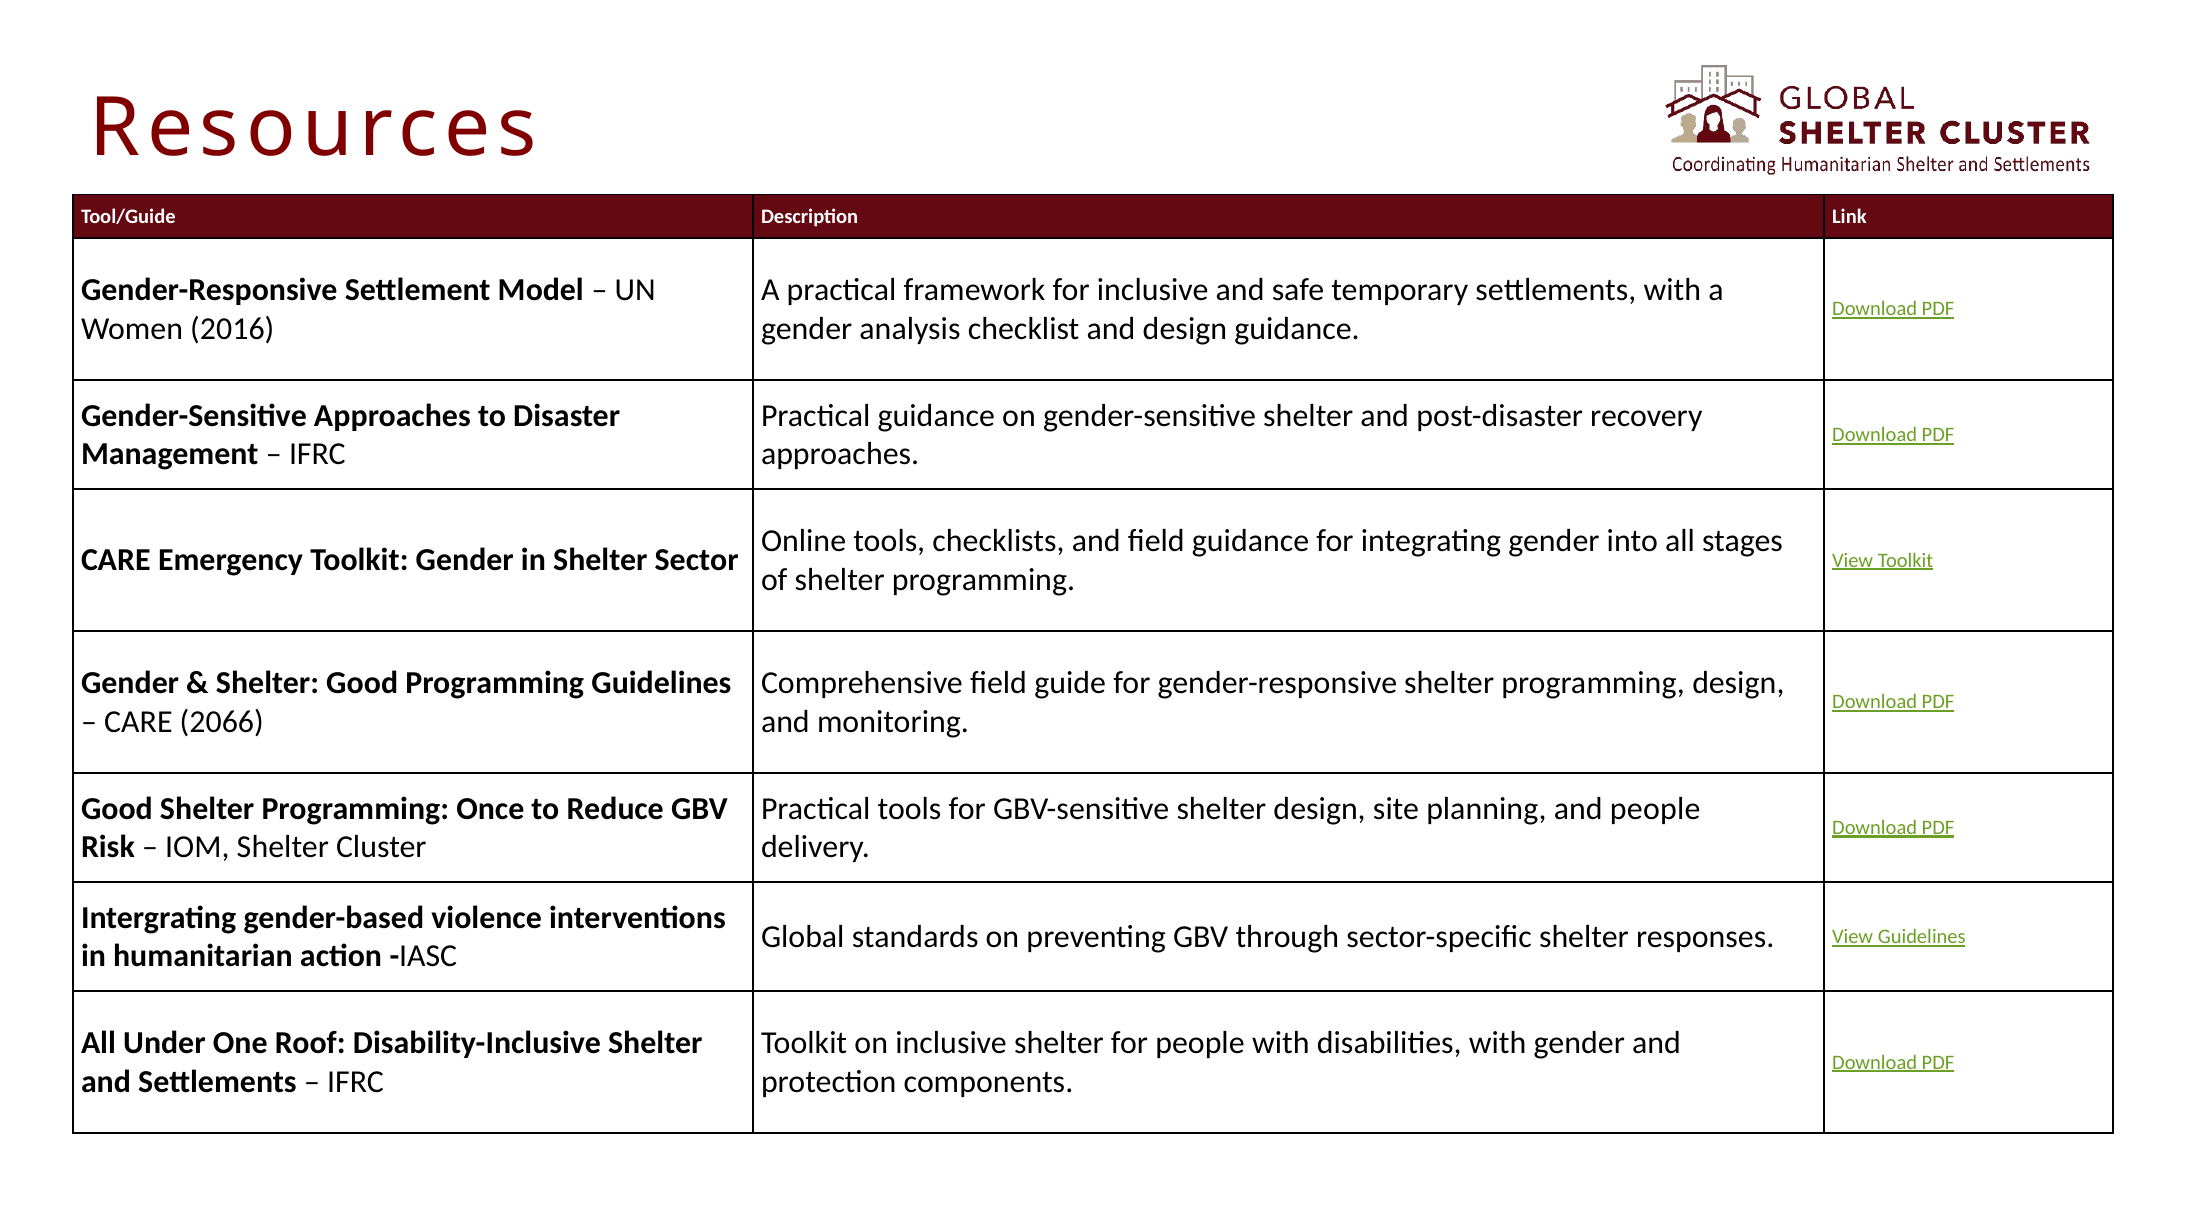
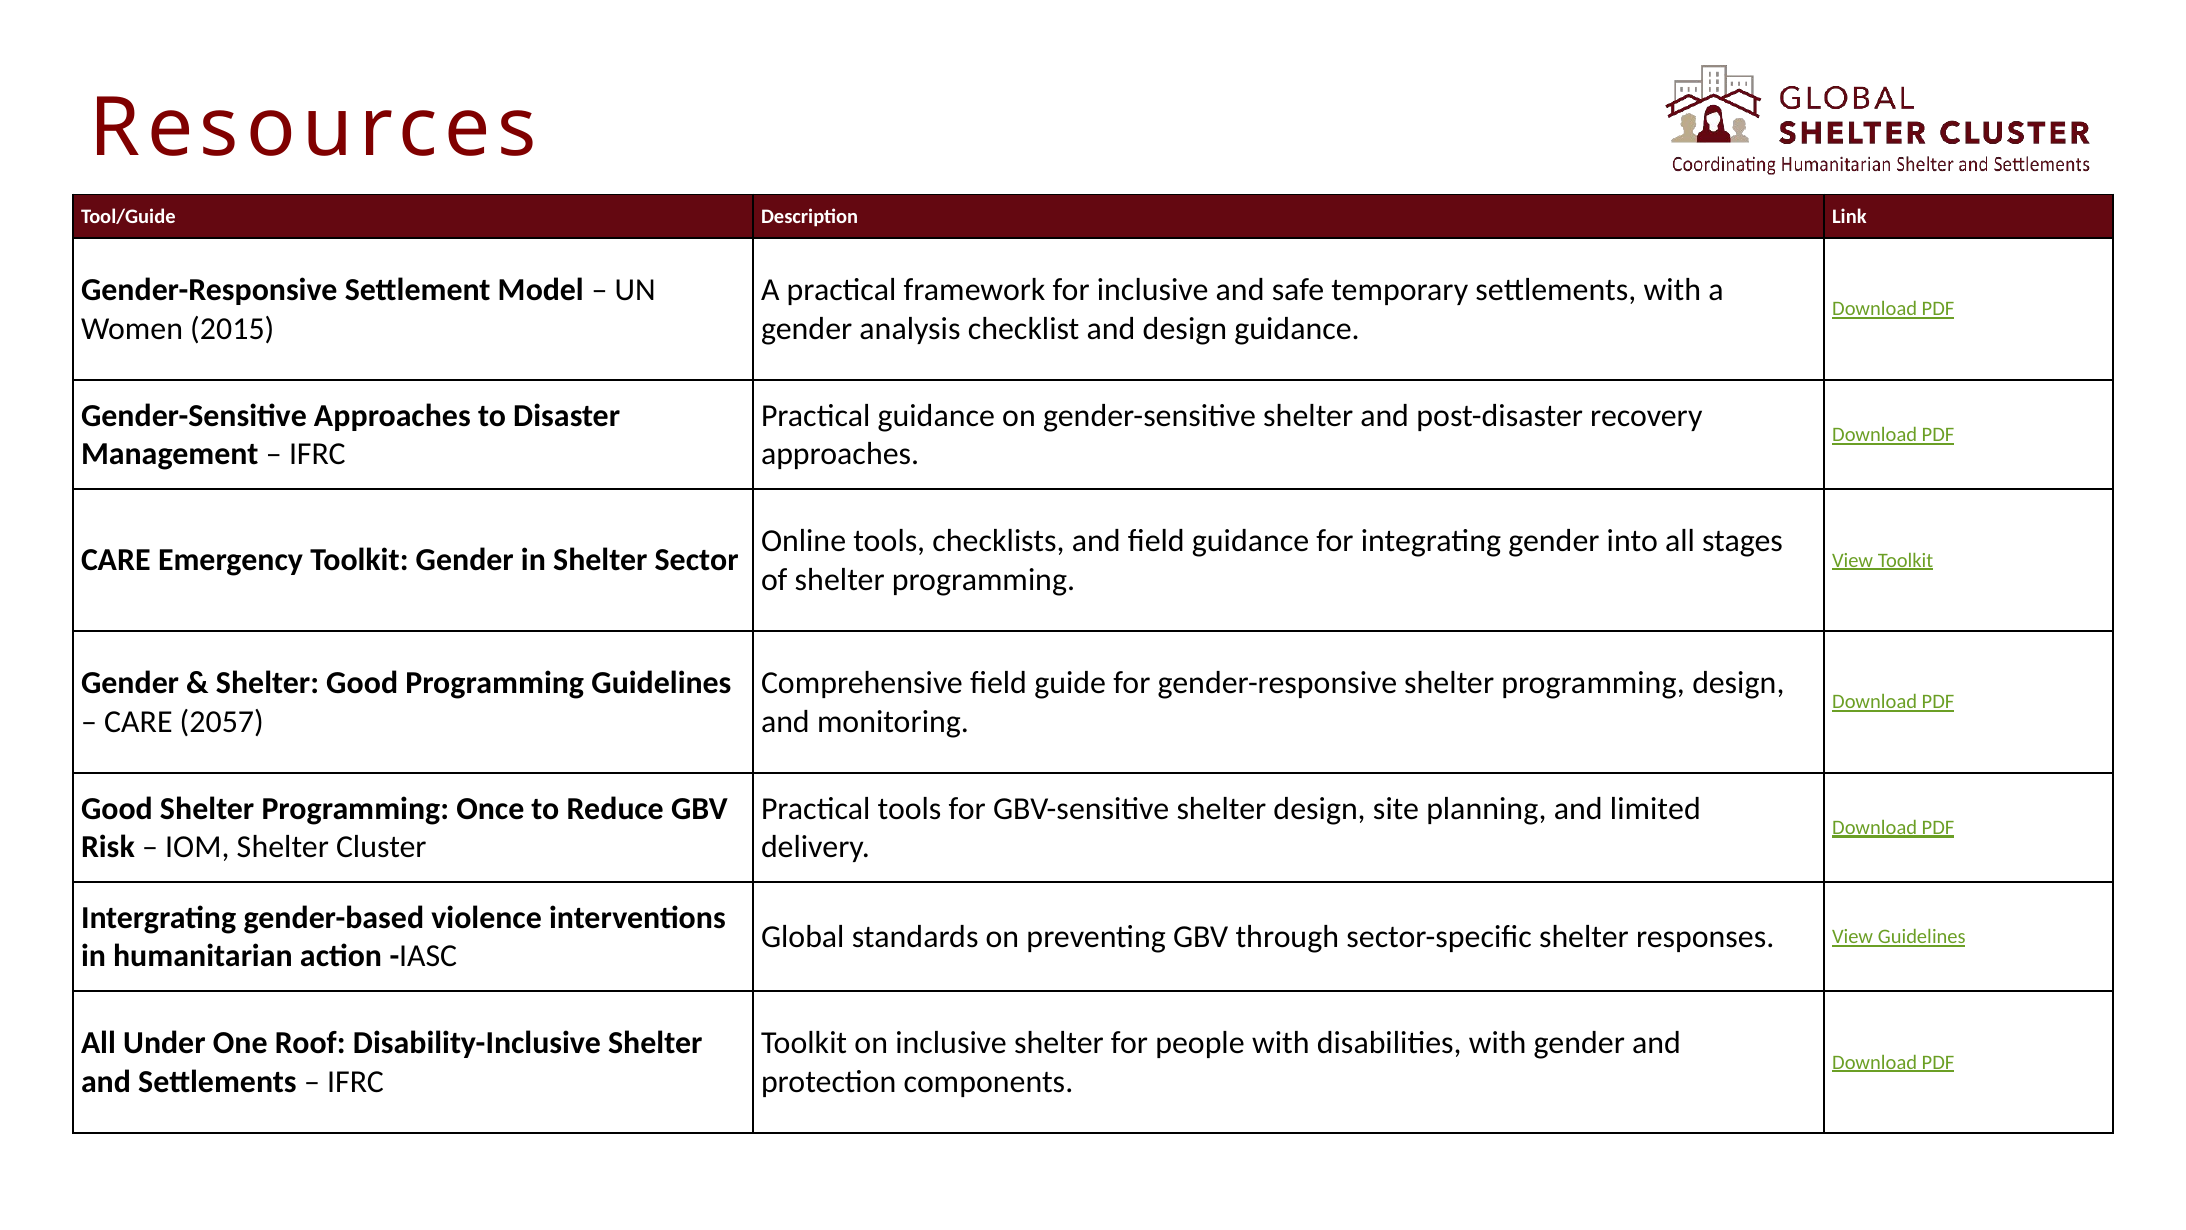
2016: 2016 -> 2015
2066: 2066 -> 2057
and people: people -> limited
